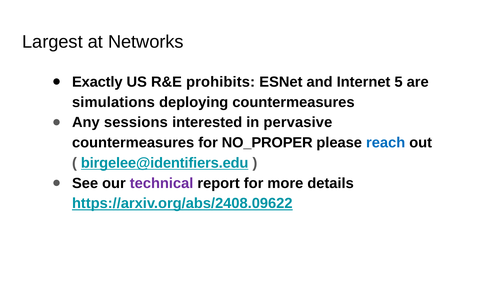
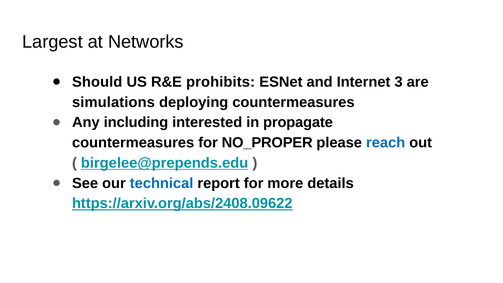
Exactly: Exactly -> Should
5: 5 -> 3
sessions: sessions -> including
pervasive: pervasive -> propagate
birgelee@identifiers.edu: birgelee@identifiers.edu -> birgelee@prepends.edu
technical colour: purple -> blue
